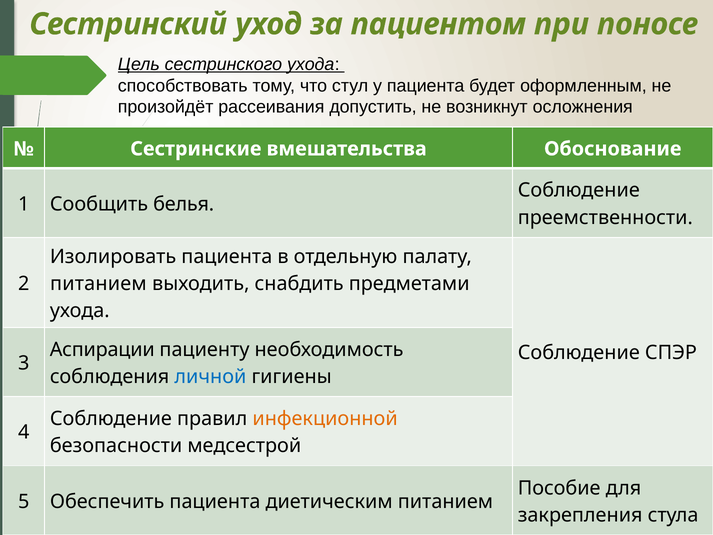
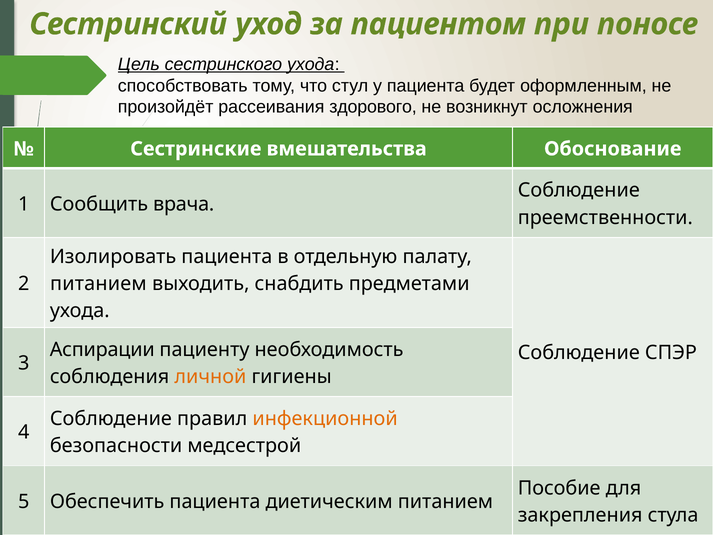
допустить: допустить -> здорового
белья: белья -> врача
личной colour: blue -> orange
